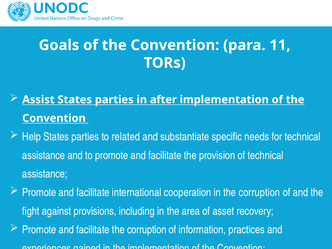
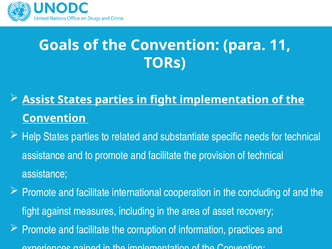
in after: after -> fight
in the corruption: corruption -> concluding
provisions: provisions -> measures
